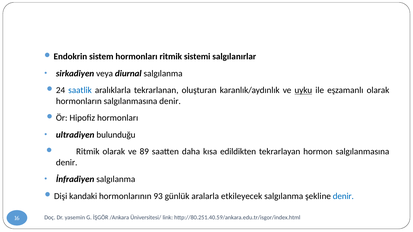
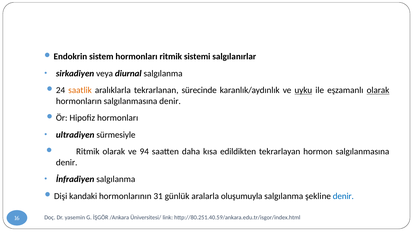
saatlik colour: blue -> orange
oluşturan: oluşturan -> sürecinde
olarak at (378, 90) underline: none -> present
bulunduğu: bulunduğu -> sürmesiyle
89: 89 -> 94
93: 93 -> 31
etkileyecek: etkileyecek -> oluşumuyla
